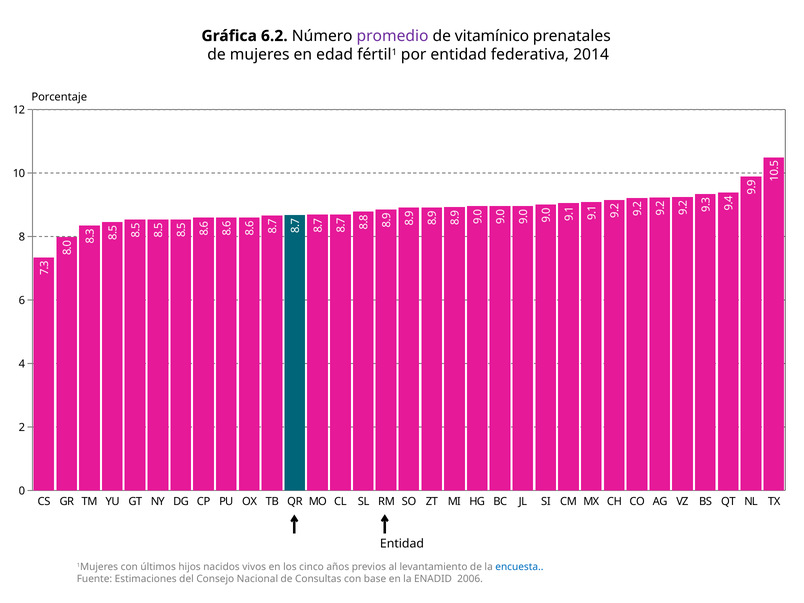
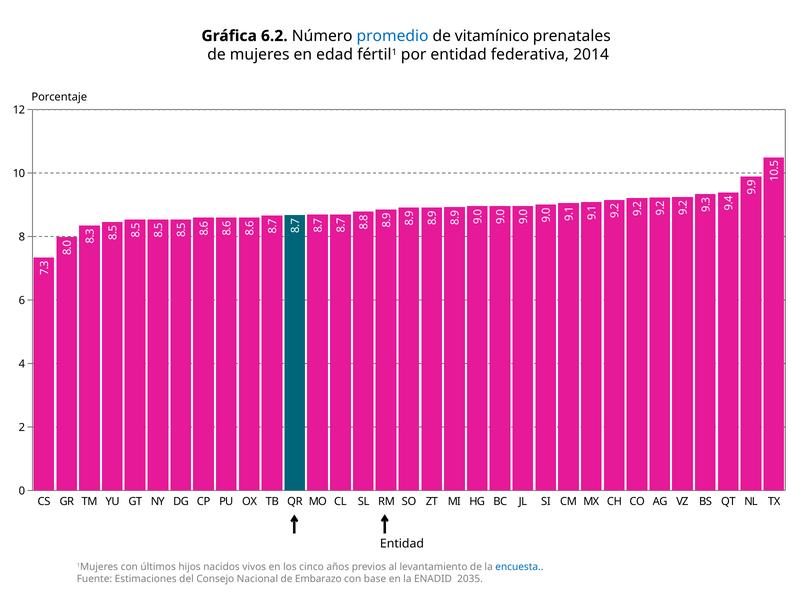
promedio colour: purple -> blue
Consultas: Consultas -> Embarazo
2006: 2006 -> 2035
